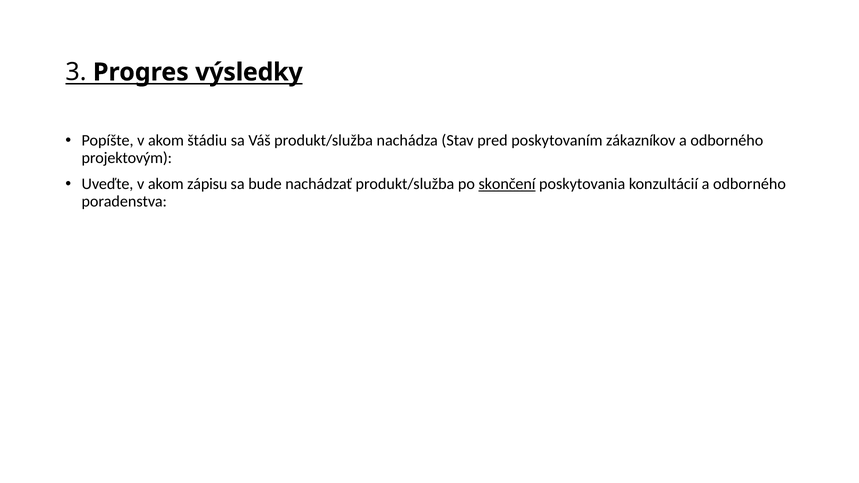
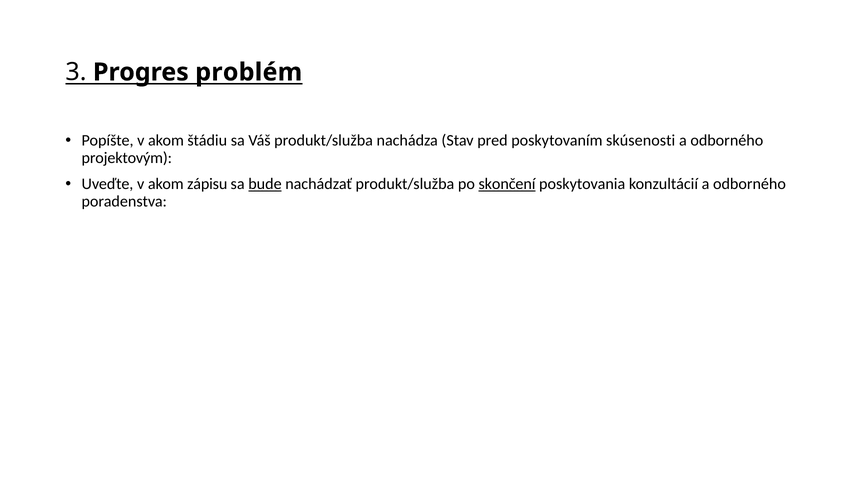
výsledky: výsledky -> problém
zákazníkov: zákazníkov -> skúsenosti
bude underline: none -> present
